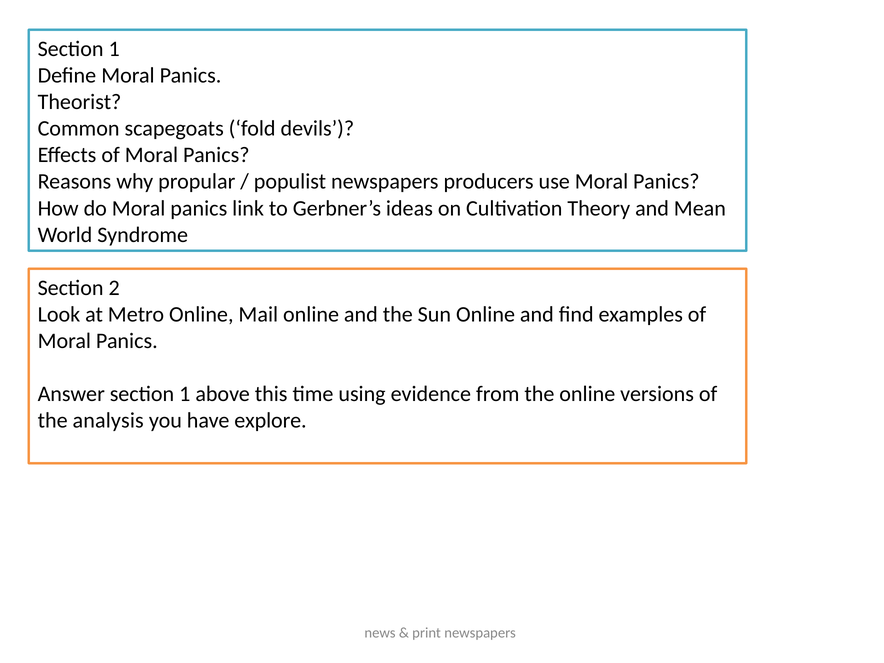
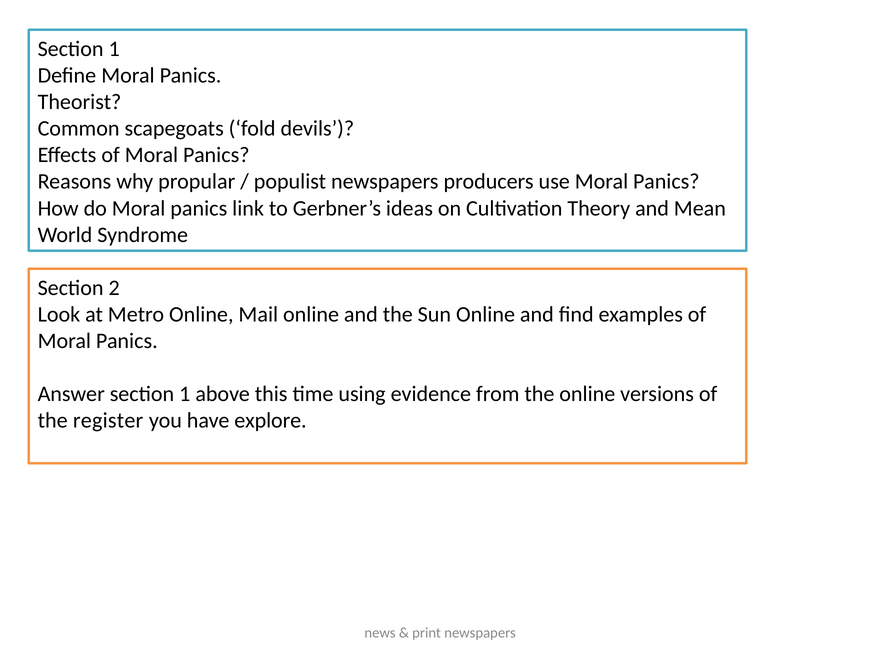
analysis: analysis -> register
